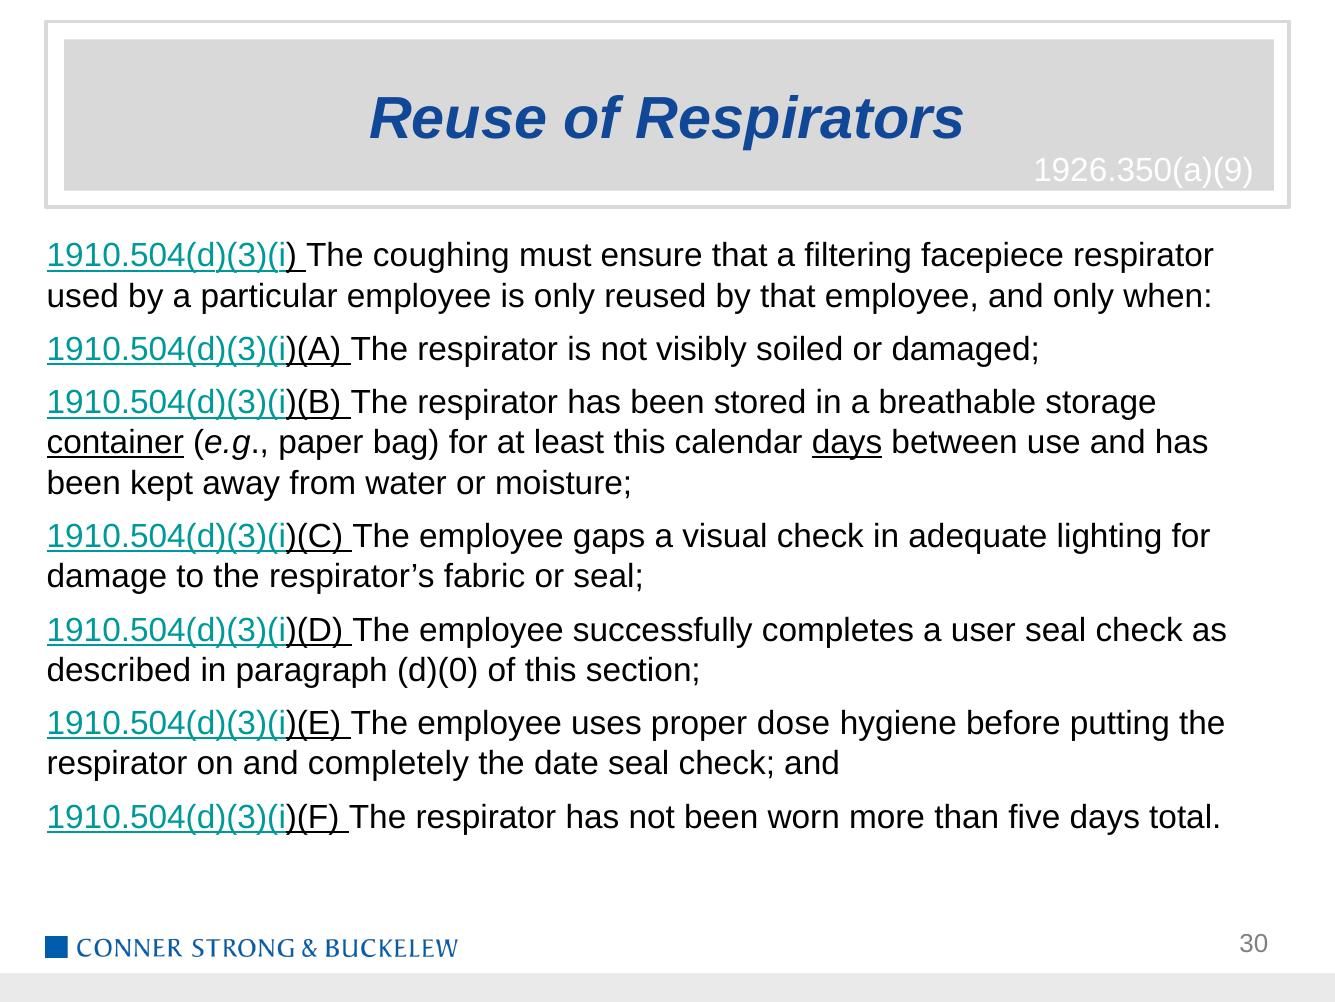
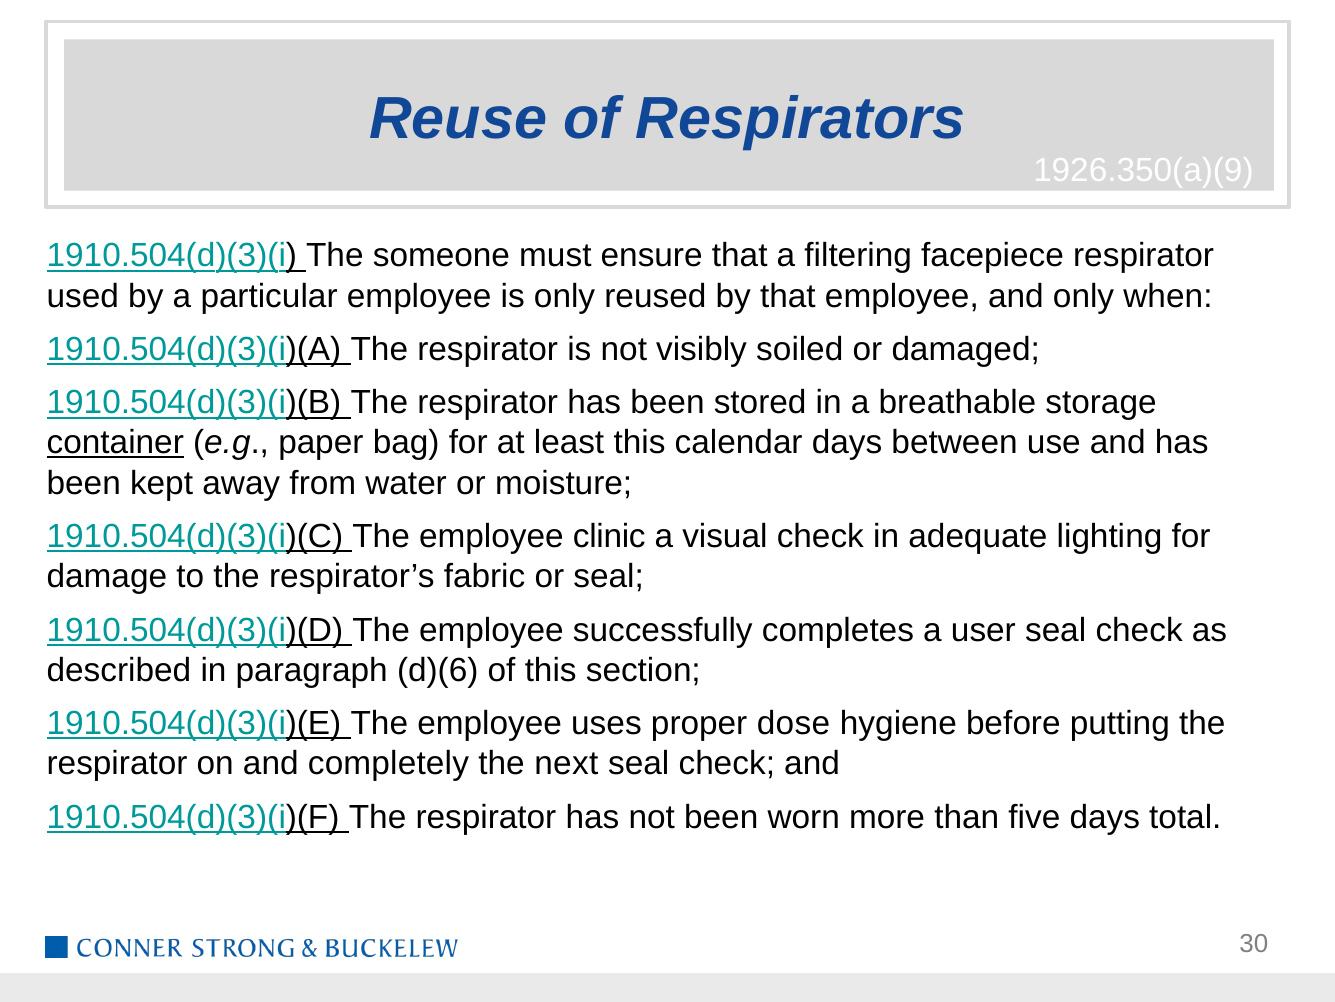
coughing: coughing -> someone
days at (847, 443) underline: present -> none
gaps: gaps -> clinic
d)(0: d)(0 -> d)(6
date: date -> next
